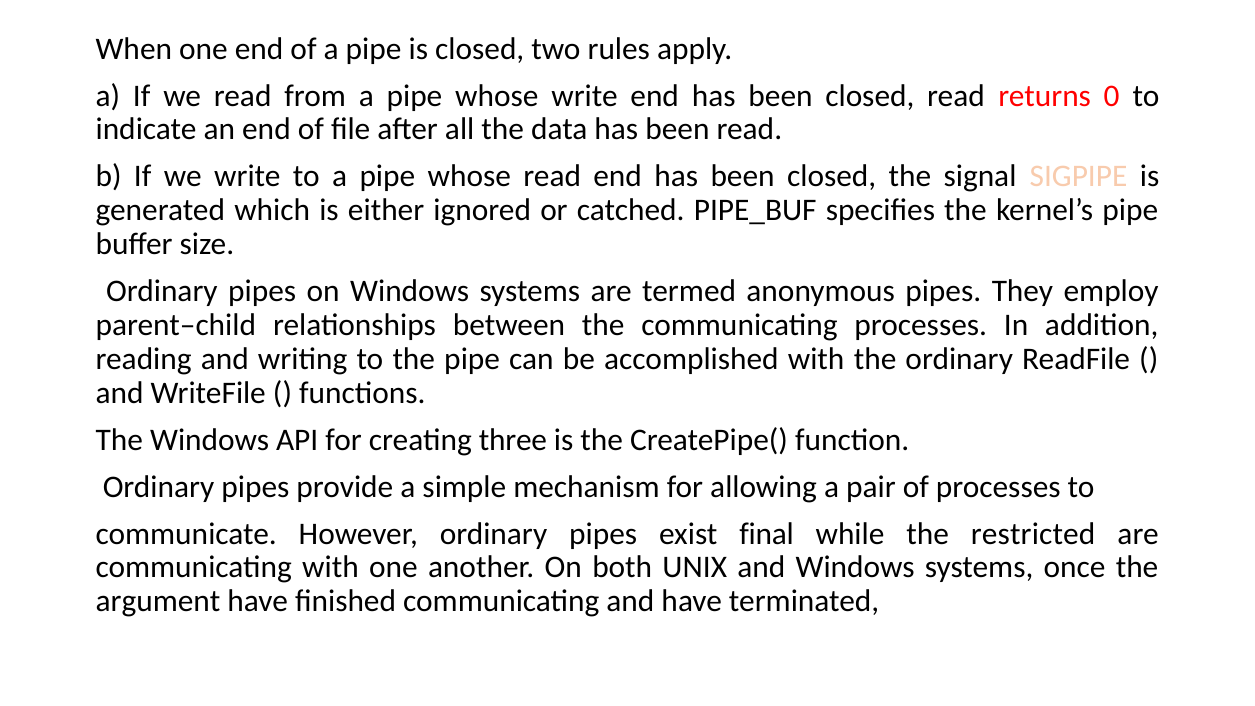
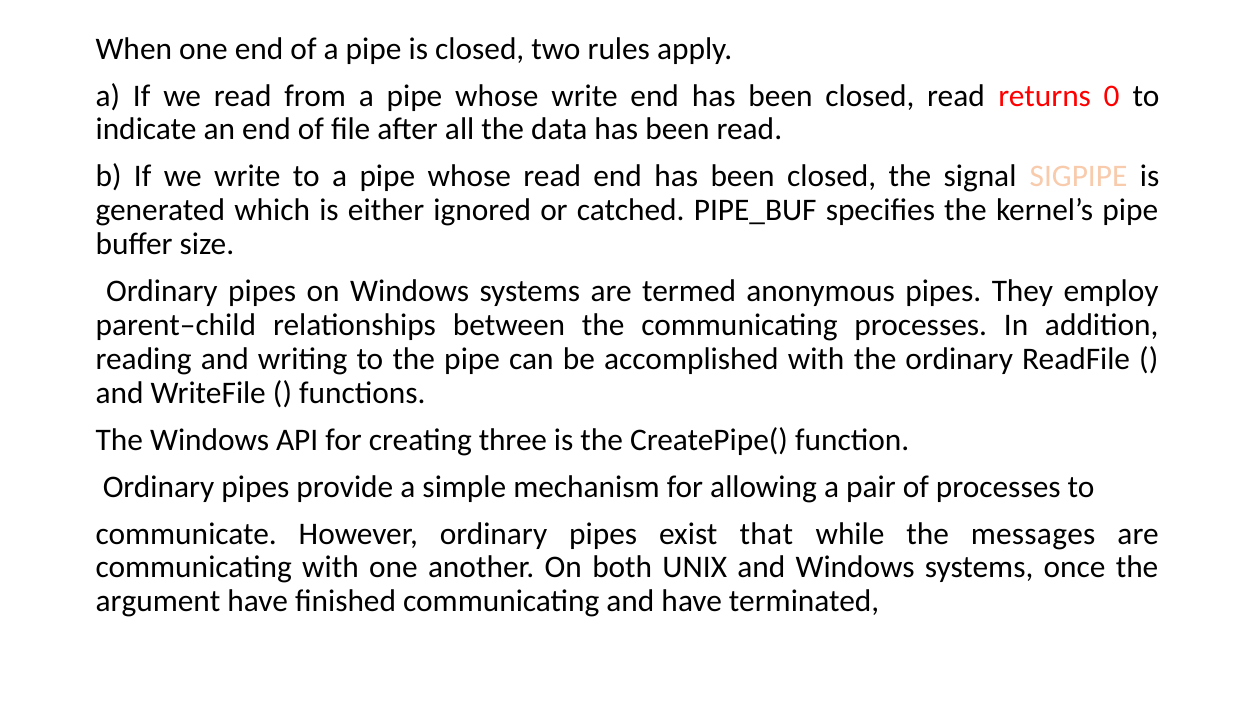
final: final -> that
restricted: restricted -> messages
